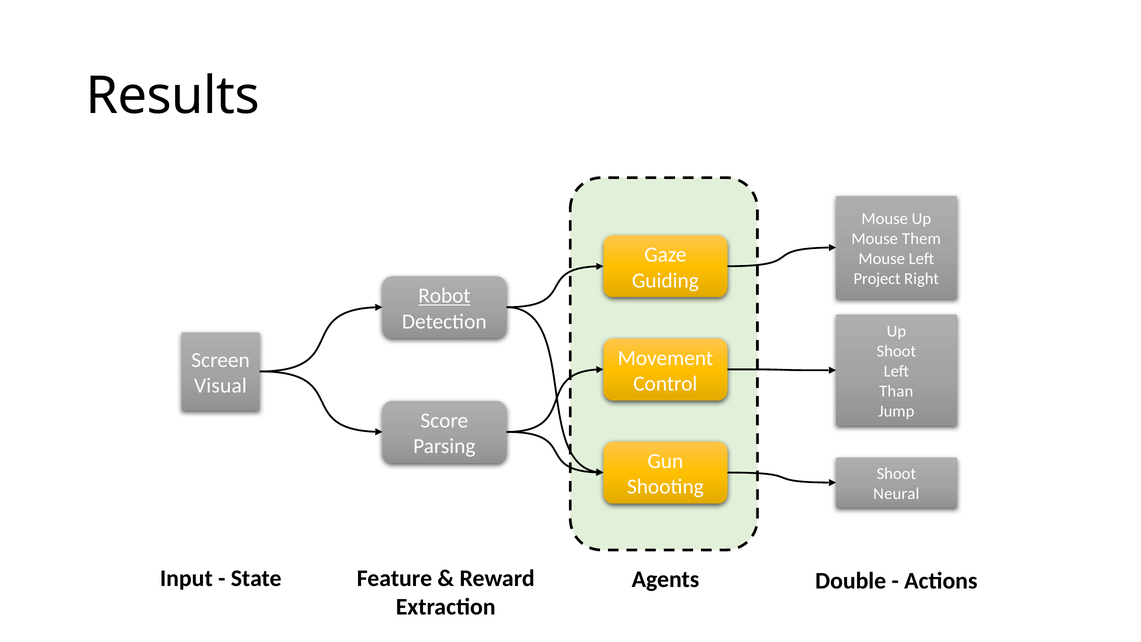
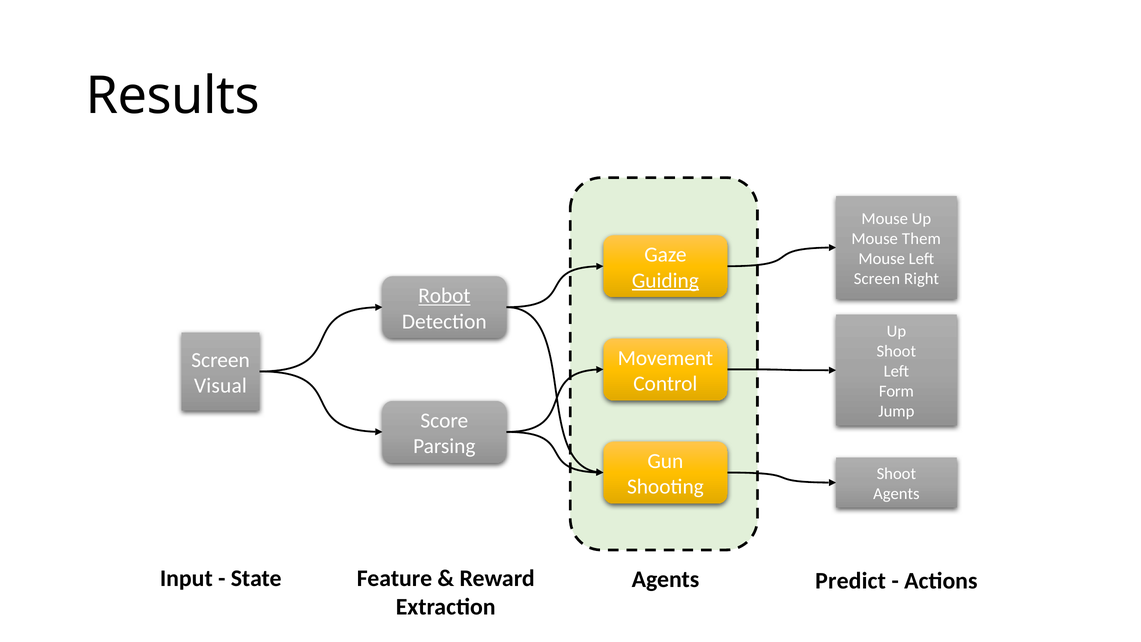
Guiding underline: none -> present
Project at (877, 279): Project -> Screen
Than: Than -> Form
Neural at (896, 494): Neural -> Agents
Double: Double -> Predict
